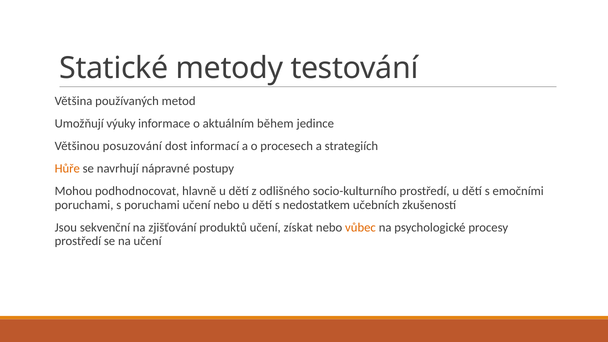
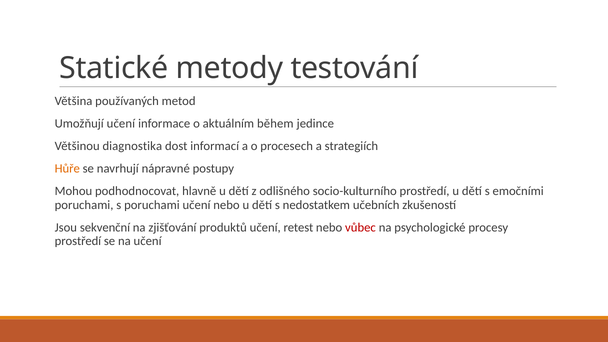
Umožňují výuky: výuky -> učení
posuzování: posuzování -> diagnostika
získat: získat -> retest
vůbec colour: orange -> red
